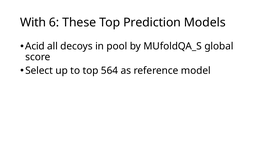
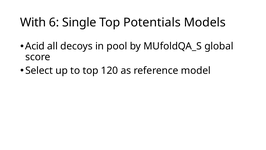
These: These -> Single
Prediction: Prediction -> Potentials
564: 564 -> 120
